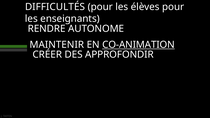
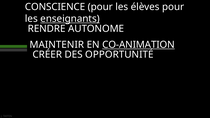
DIFFICULTÉS: DIFFICULTÉS -> CONSCIENCE
enseignants underline: none -> present
APPROFONDIR: APPROFONDIR -> OPPORTUNITÉ
